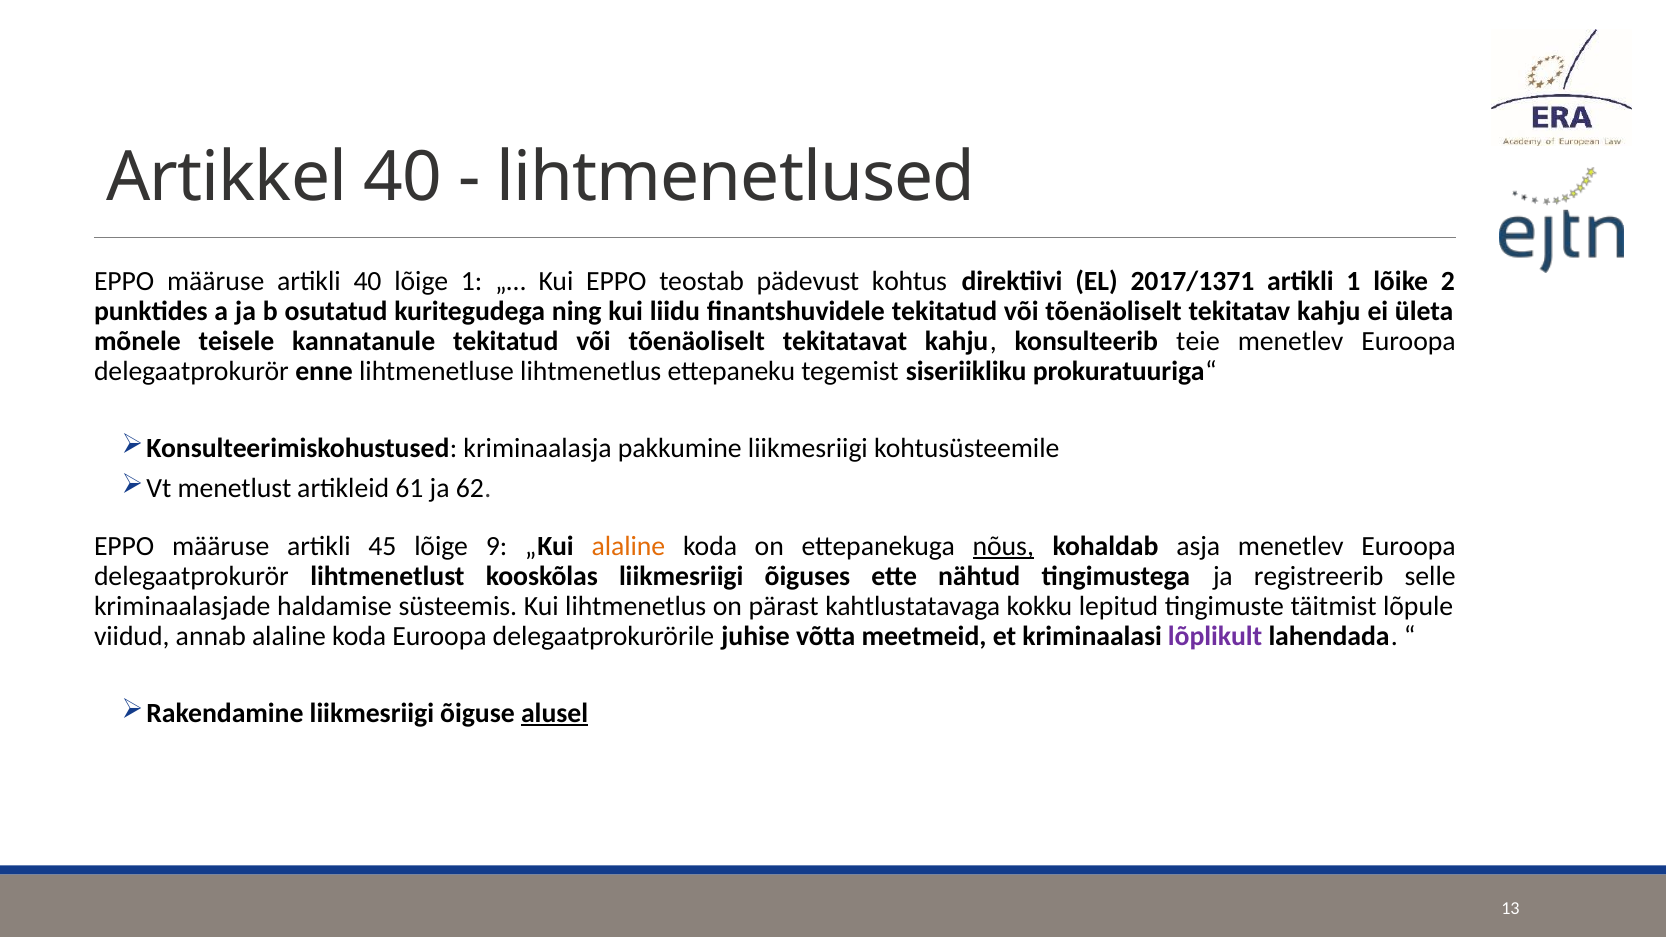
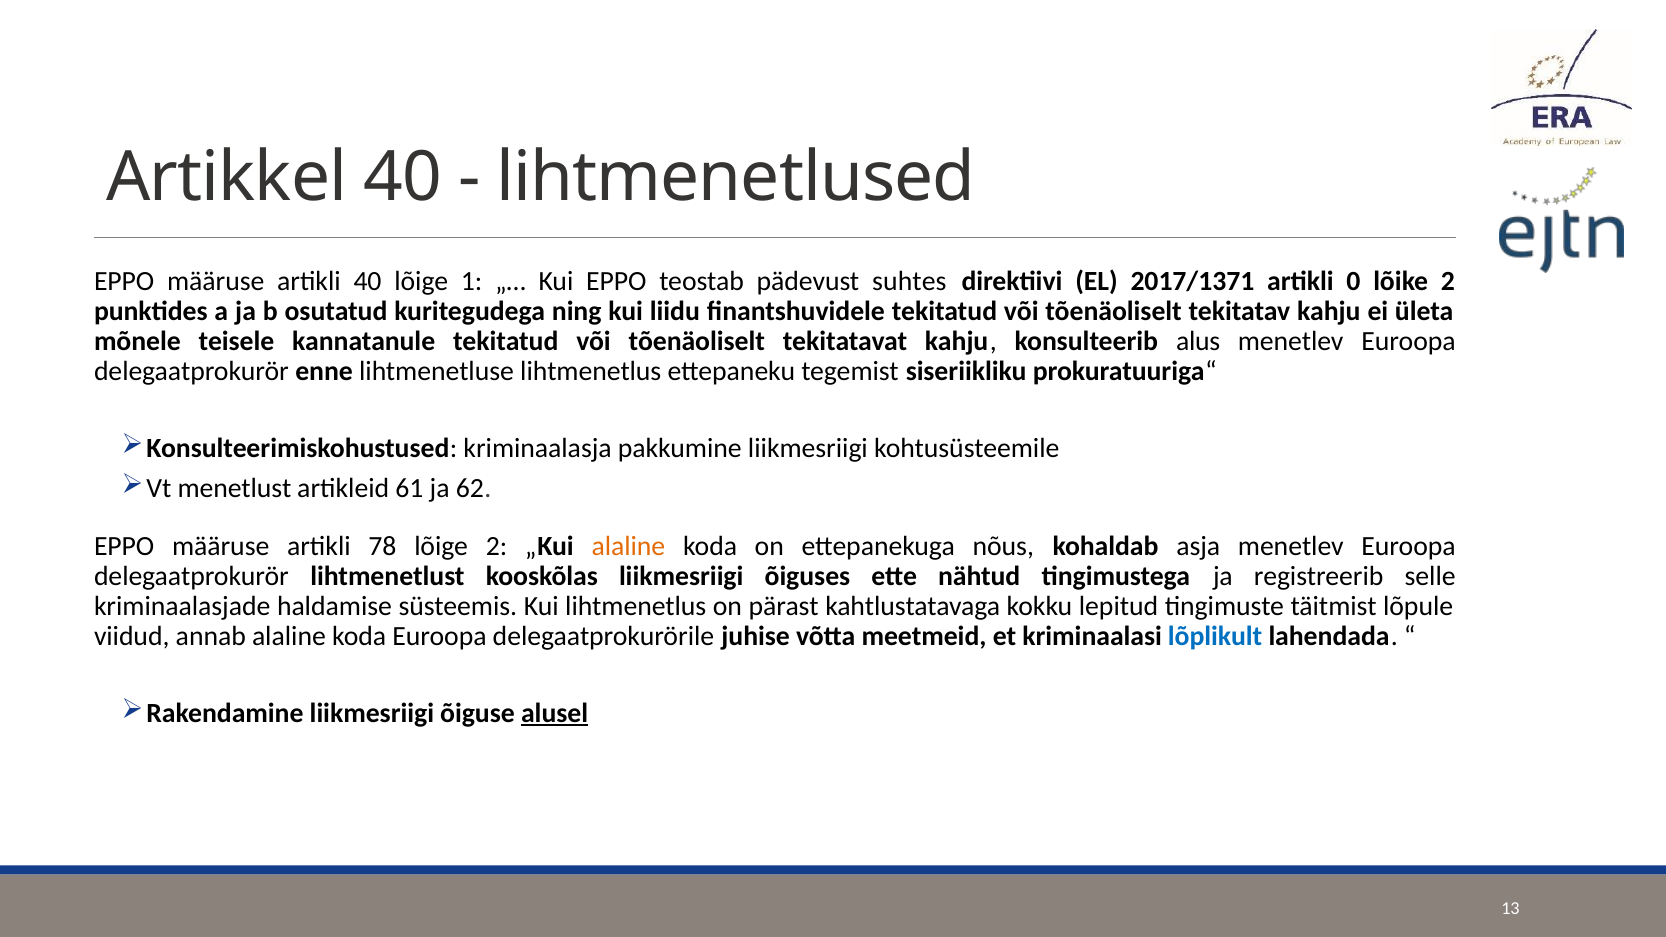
kohtus: kohtus -> suhtes
artikli 1: 1 -> 0
teie: teie -> alus
45: 45 -> 78
lõige 9: 9 -> 2
nõus underline: present -> none
lõplikult colour: purple -> blue
